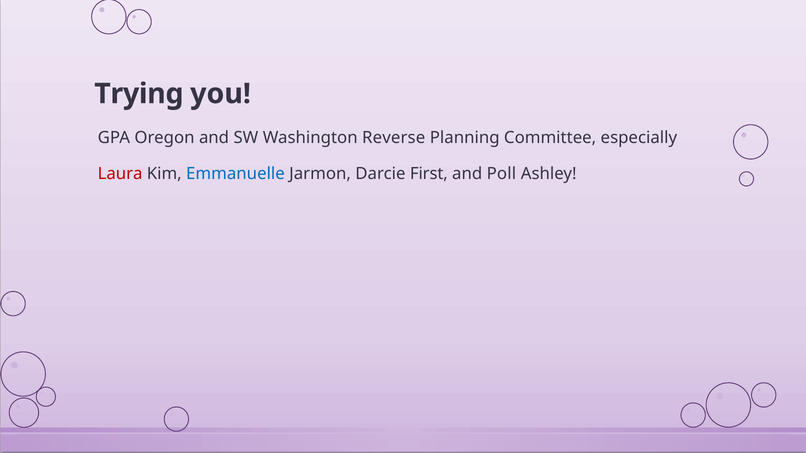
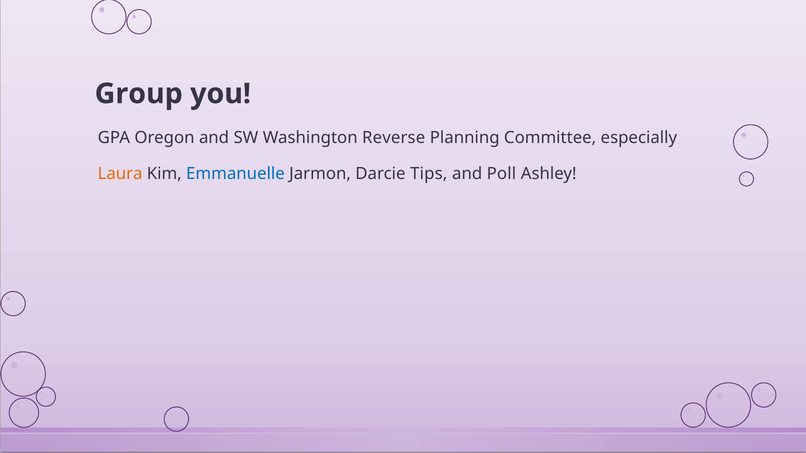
Trying: Trying -> Group
Laura colour: red -> orange
First: First -> Tips
